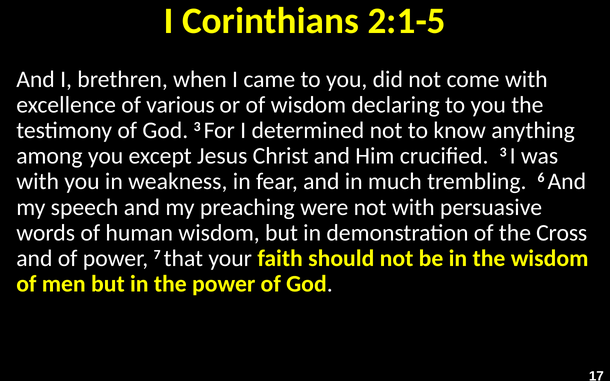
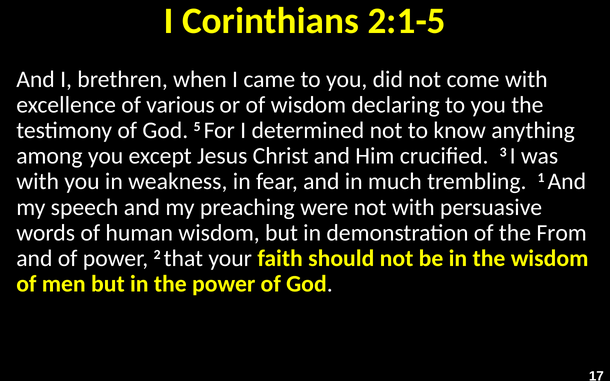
God 3: 3 -> 5
6: 6 -> 1
Cross: Cross -> From
7: 7 -> 2
